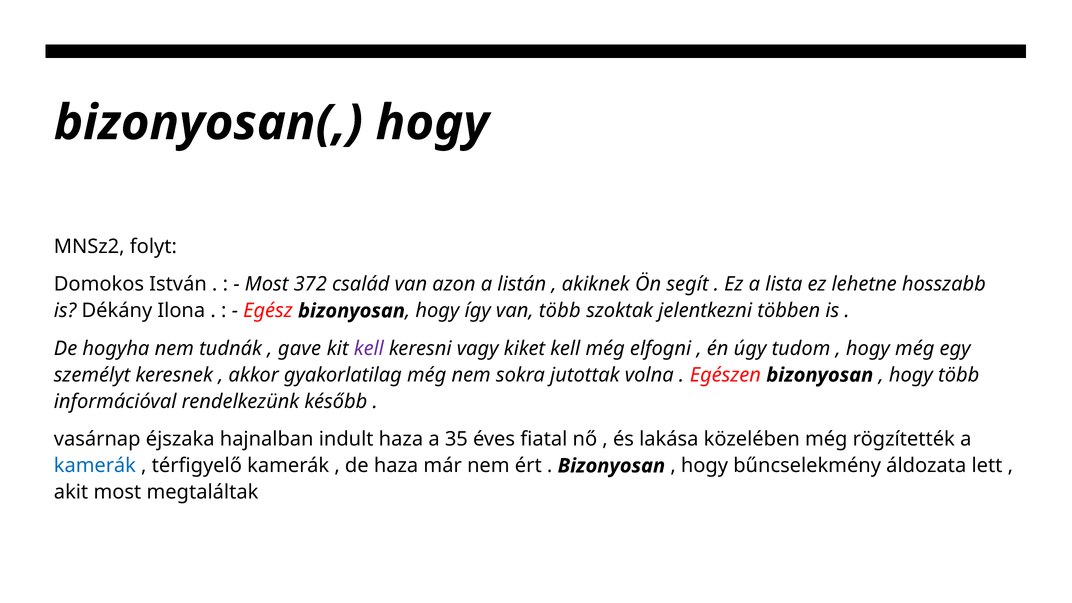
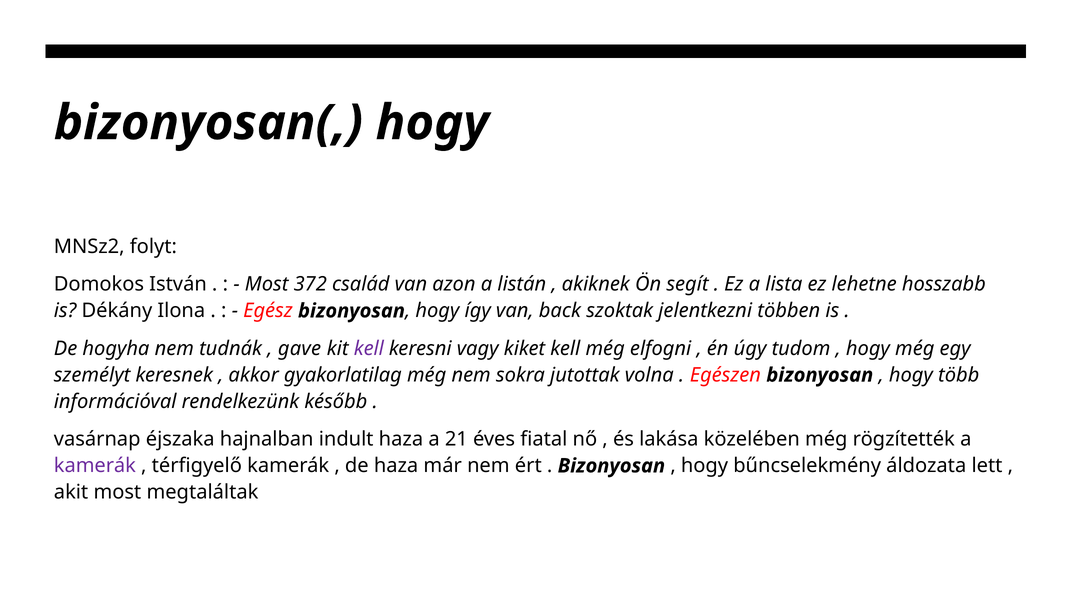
van több: több -> back
35: 35 -> 21
kamerák at (95, 466) colour: blue -> purple
